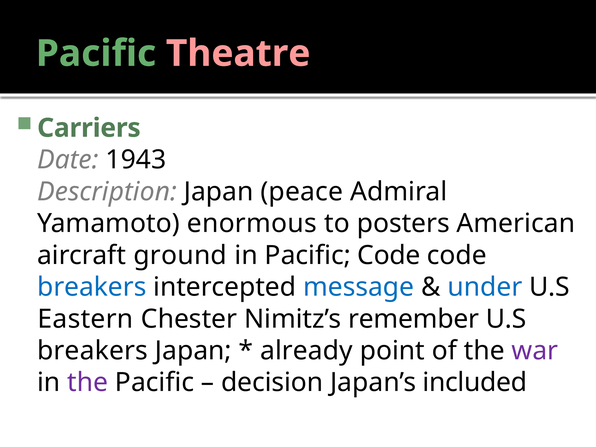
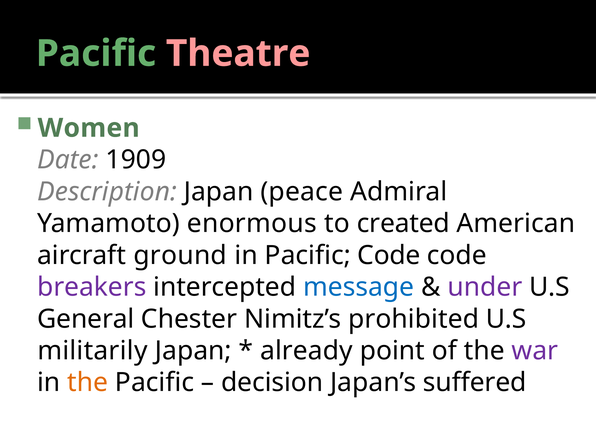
Carriers: Carriers -> Women
1943: 1943 -> 1909
posters: posters -> created
breakers at (92, 287) colour: blue -> purple
under colour: blue -> purple
Eastern: Eastern -> General
remember: remember -> prohibited
breakers at (93, 351): breakers -> militarily
the at (88, 383) colour: purple -> orange
included: included -> suffered
